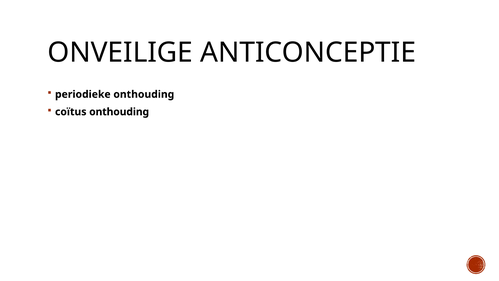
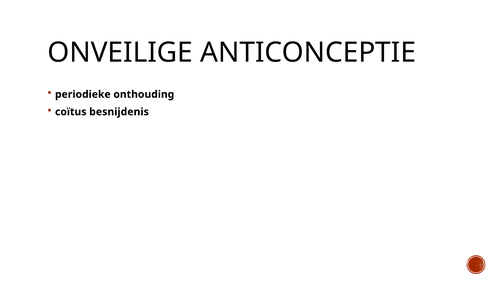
coïtus onthouding: onthouding -> besnijdenis
